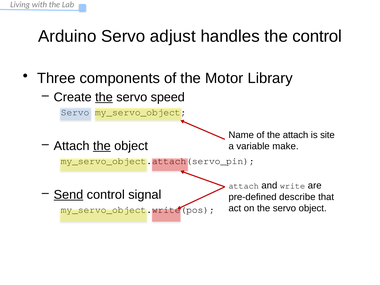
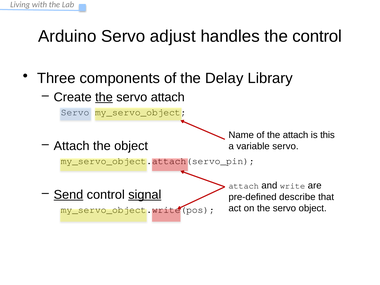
Motor: Motor -> Delay
speed at (168, 97): speed -> attach
site: site -> this
the at (102, 146) underline: present -> none
variable make: make -> servo
signal underline: none -> present
